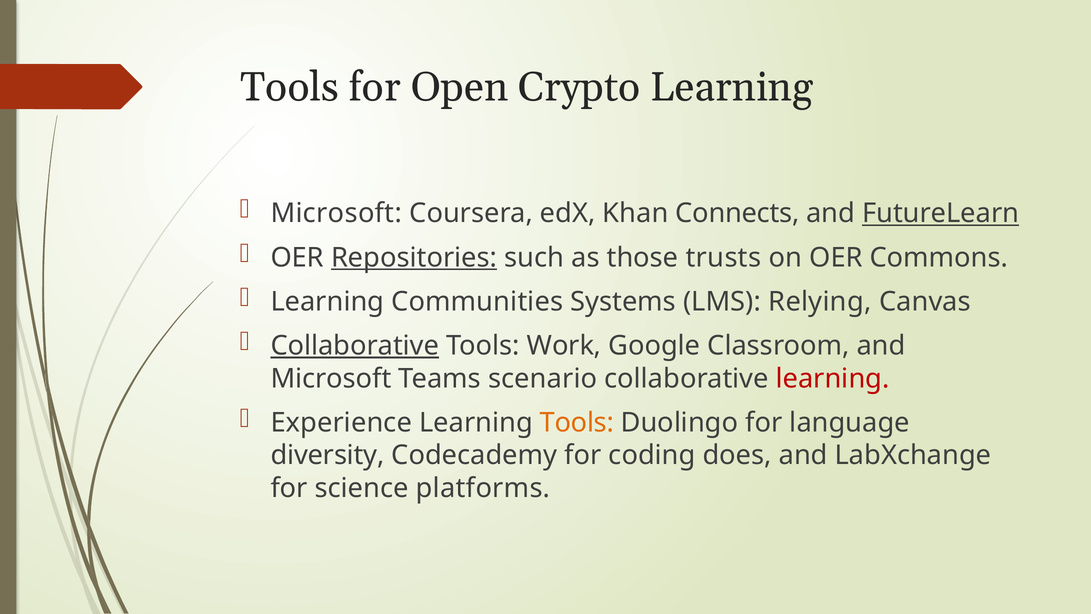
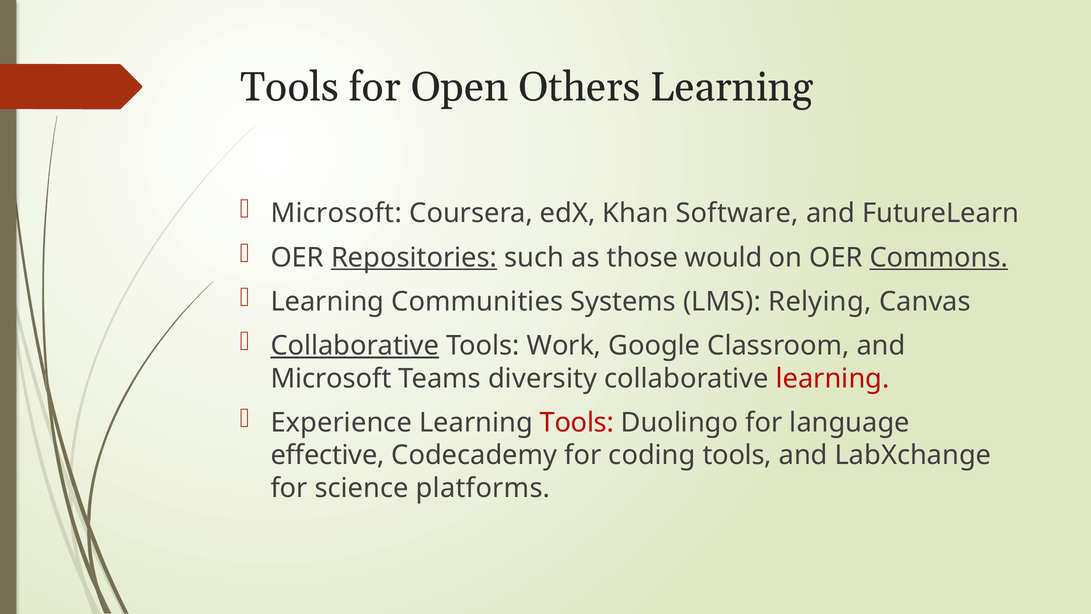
Crypto: Crypto -> Others
Connects: Connects -> Software
FutureLearn underline: present -> none
trusts: trusts -> would
Commons underline: none -> present
scenario: scenario -> diversity
Tools at (577, 422) colour: orange -> red
diversity: diversity -> effective
coding does: does -> tools
